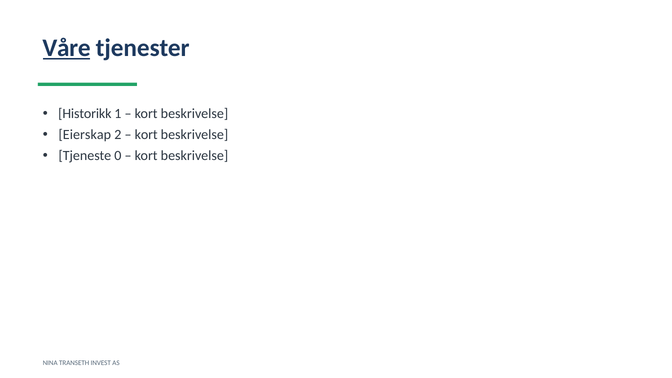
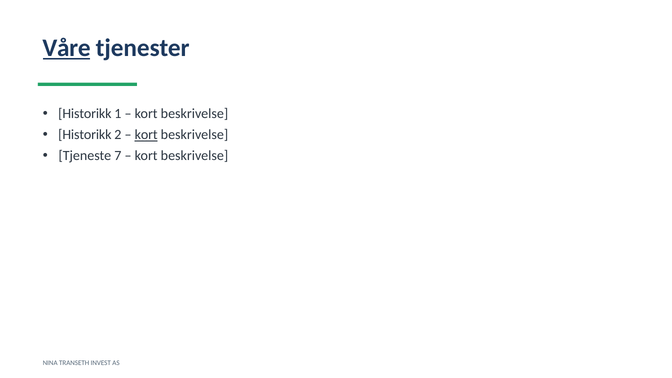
Eierskap at (85, 135): Eierskap -> Historikk
kort at (146, 135) underline: none -> present
0: 0 -> 7
